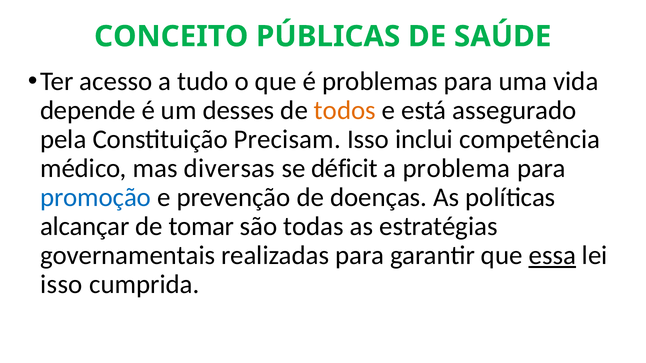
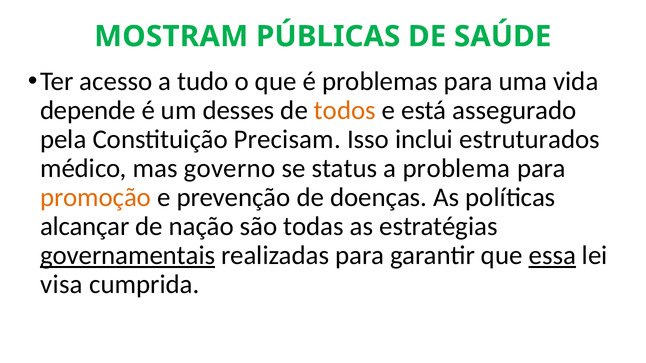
CONCEITO: CONCEITO -> MOSTRAM
competência: competência -> estruturados
diversas: diversas -> governo
déficit: déficit -> status
promoção colour: blue -> orange
tomar: tomar -> nação
governamentais underline: none -> present
isso at (61, 285): isso -> visa
